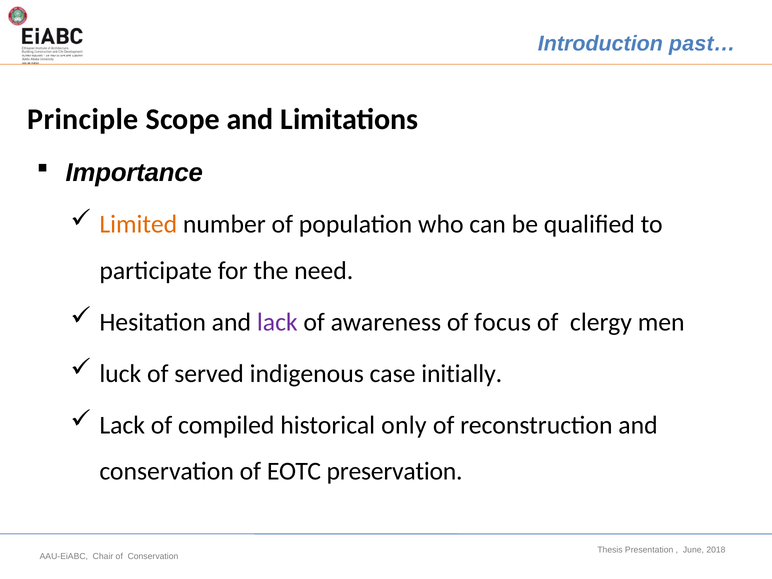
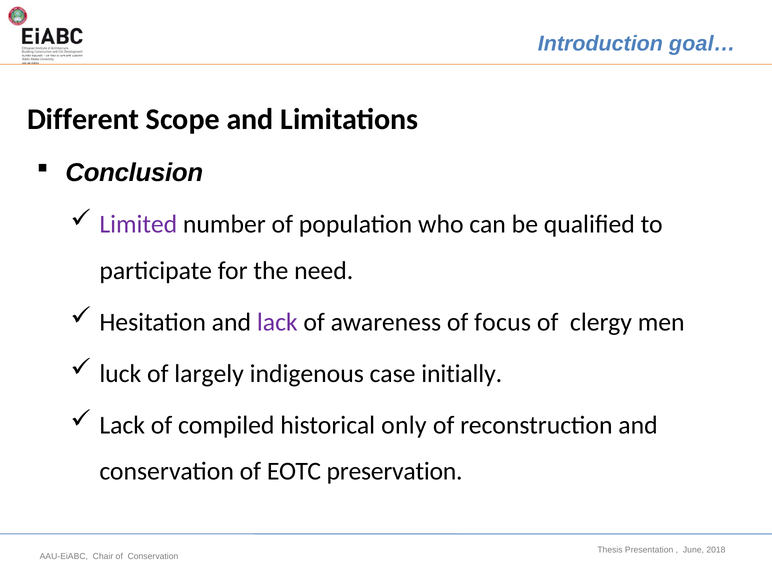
past…: past… -> goal…
Principle: Principle -> Different
Importance: Importance -> Conclusion
Limited colour: orange -> purple
served: served -> largely
